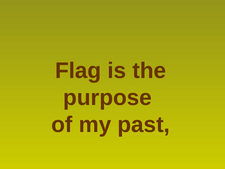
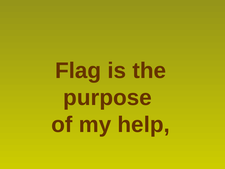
past: past -> help
